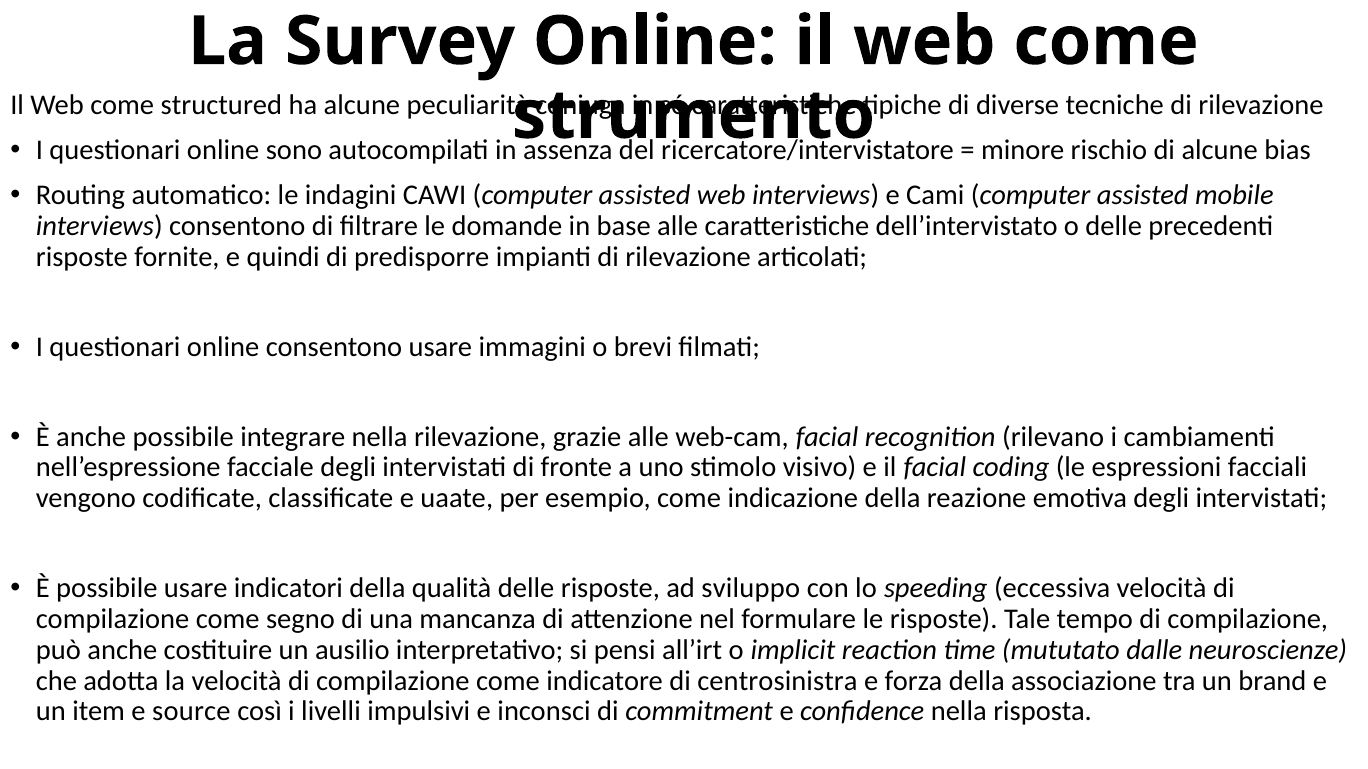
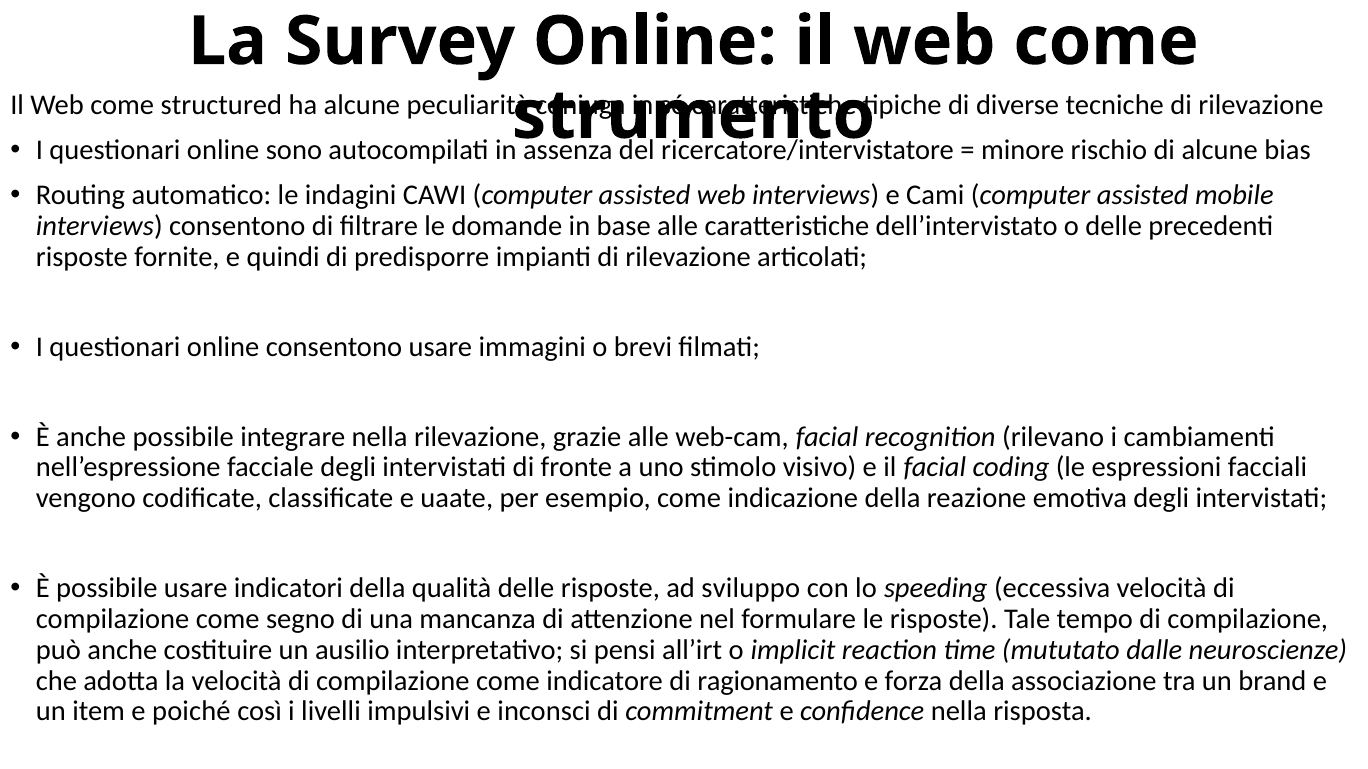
centrosinistra: centrosinistra -> ragionamento
source: source -> poiché
